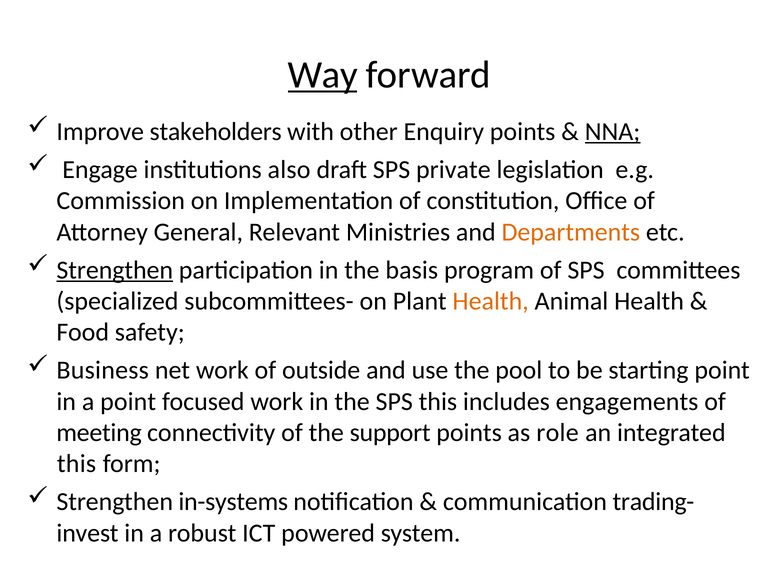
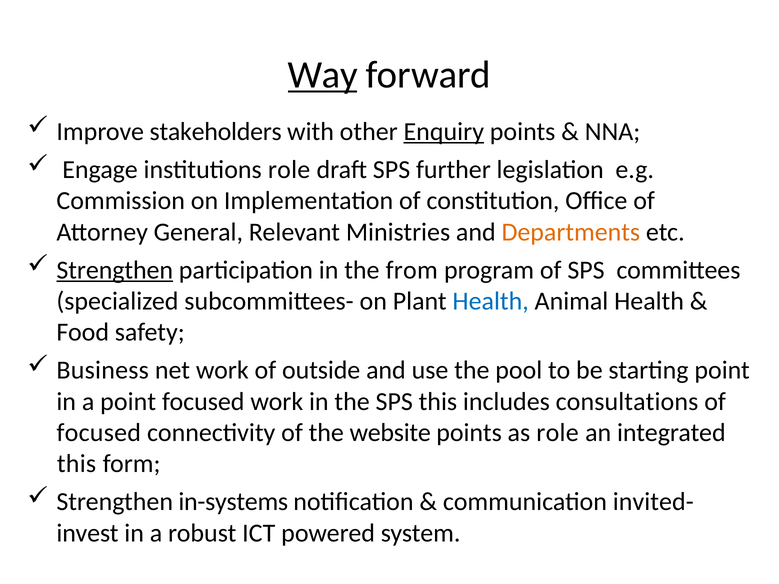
Enquiry underline: none -> present
NNA underline: present -> none
institutions also: also -> role
private: private -> further
basis: basis -> from
Health at (491, 301) colour: orange -> blue
engagements: engagements -> consultations
meeting at (99, 433): meeting -> focused
support: support -> website
trading-: trading- -> invited-
